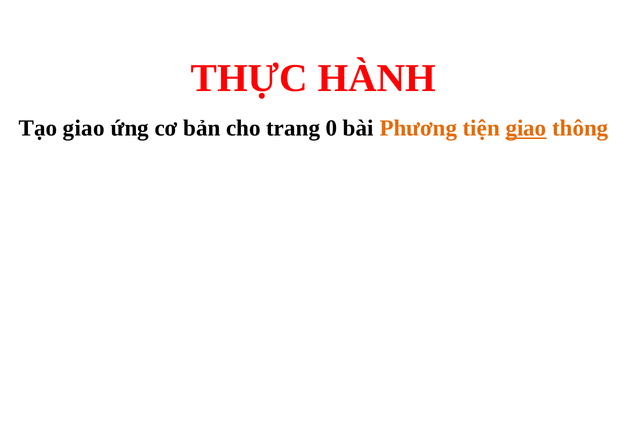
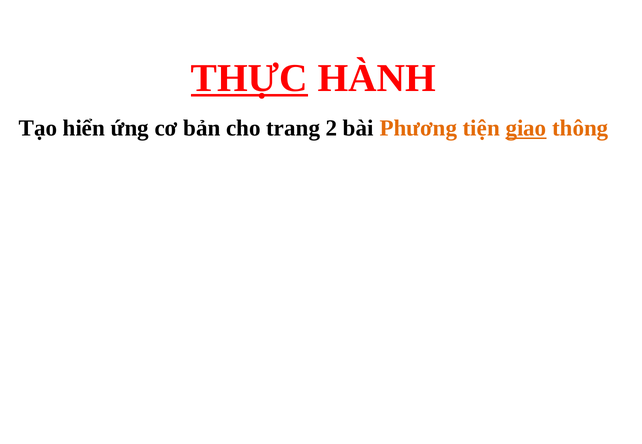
THỰC underline: none -> present
Tạo giao: giao -> hiển
0: 0 -> 2
